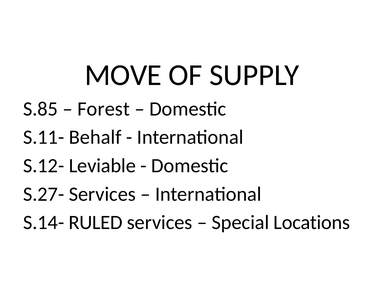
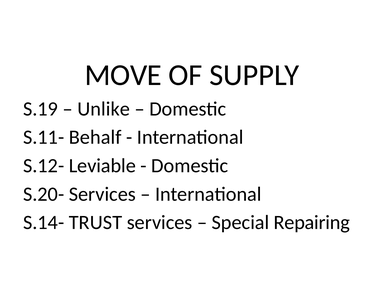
S.85: S.85 -> S.19
Forest: Forest -> Unlike
S.27-: S.27- -> S.20-
RULED: RULED -> TRUST
Locations: Locations -> Repairing
